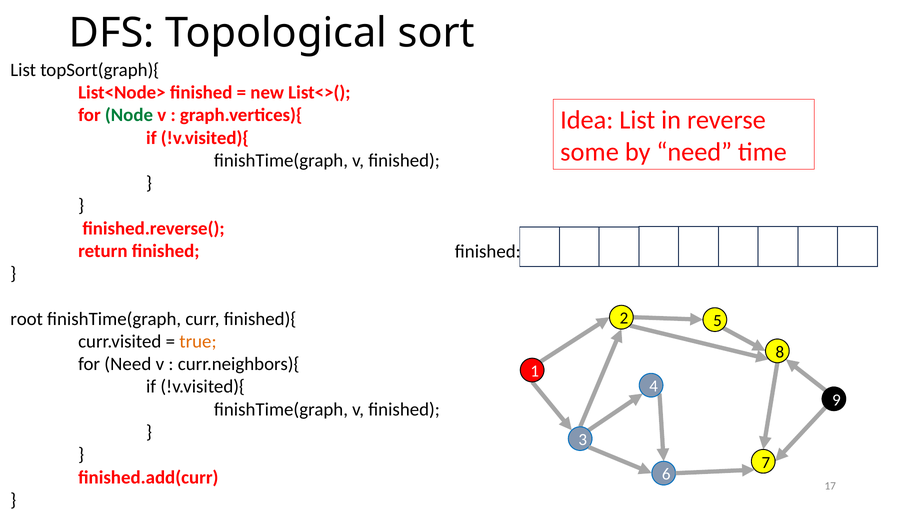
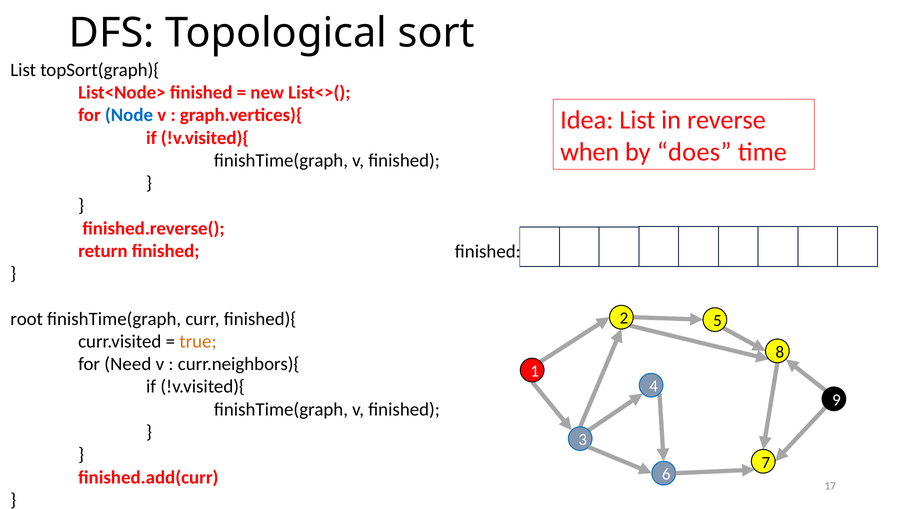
Node colour: green -> blue
some: some -> when
by need: need -> does
